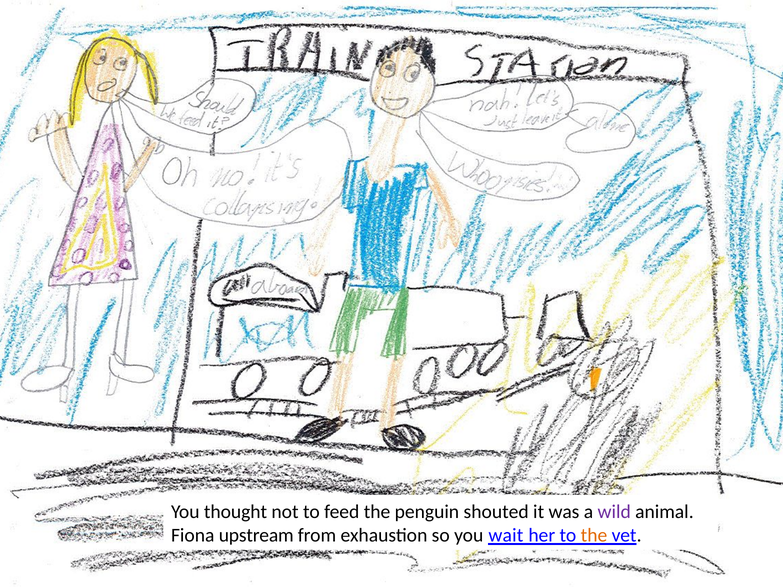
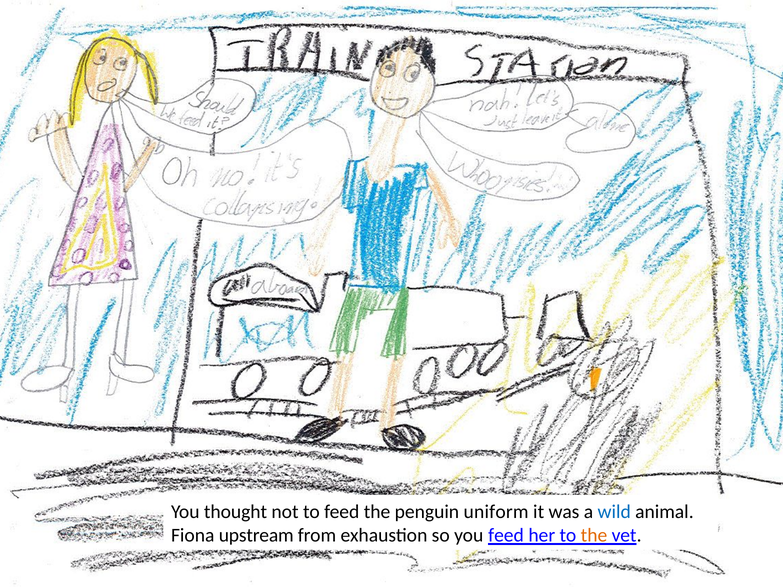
shouted: shouted -> uniform
wild colour: purple -> blue
you wait: wait -> feed
